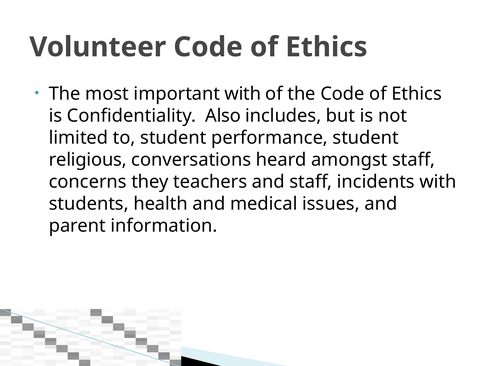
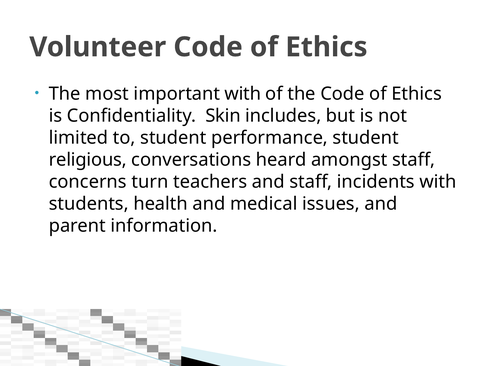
Also: Also -> Skin
they: they -> turn
